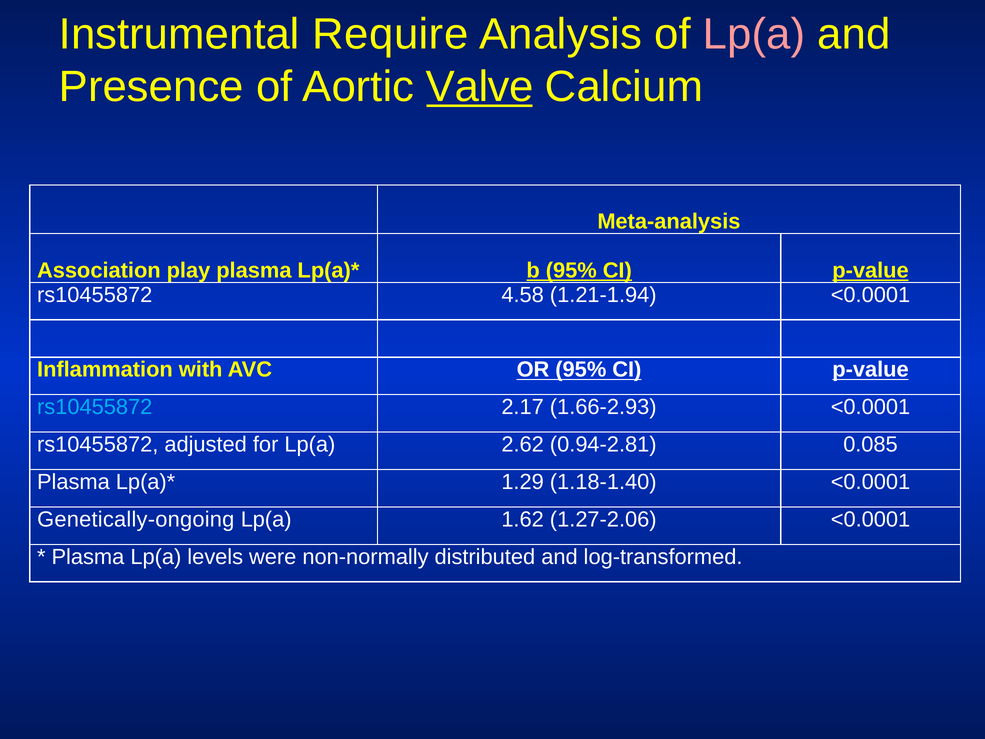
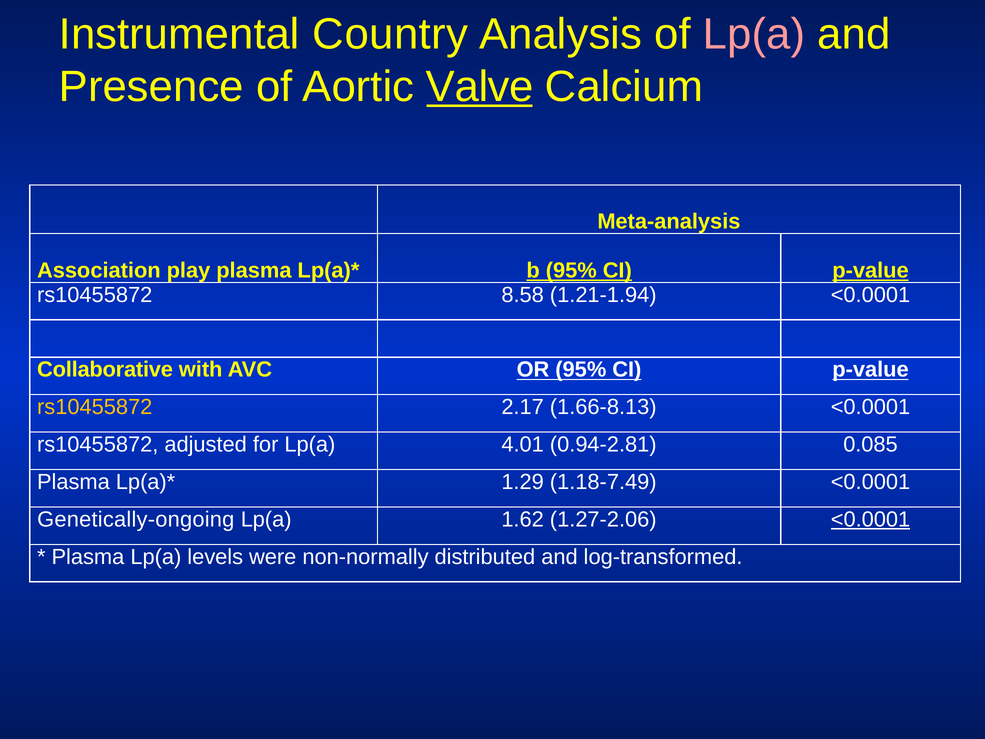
Require: Require -> Country
4.58: 4.58 -> 8.58
Inflammation: Inflammation -> Collaborative
rs10455872 at (95, 407) colour: light blue -> yellow
1.66-2.93: 1.66-2.93 -> 1.66-8.13
2.62: 2.62 -> 4.01
1.18-1.40: 1.18-1.40 -> 1.18-7.49
<0.0001 at (871, 519) underline: none -> present
